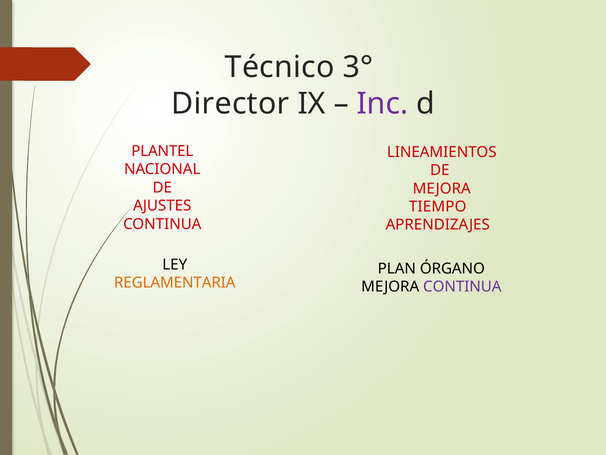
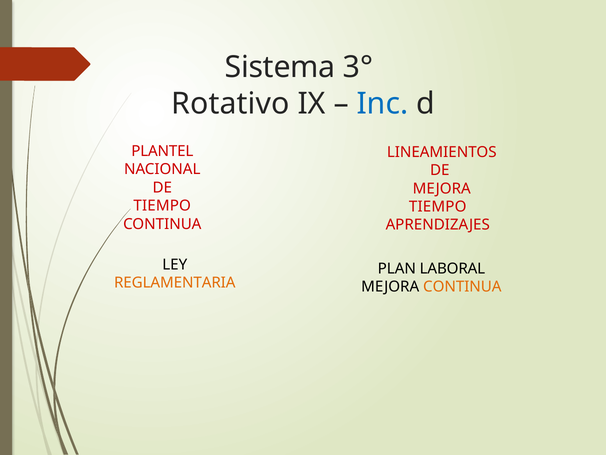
Técnico: Técnico -> Sistema
Director: Director -> Rotativo
Inc colour: purple -> blue
AJUSTES at (162, 206): AJUSTES -> TIEMPO
ÓRGANO: ÓRGANO -> LABORAL
CONTINUA at (462, 287) colour: purple -> orange
